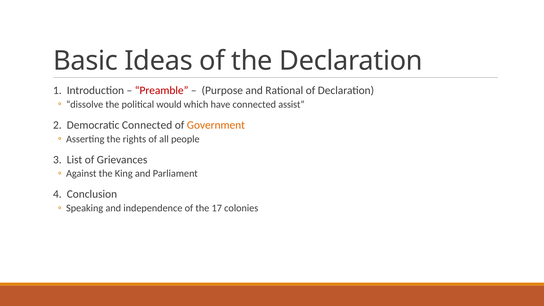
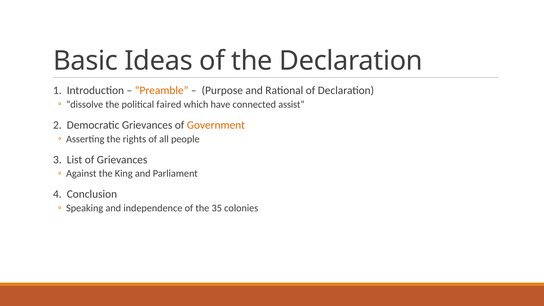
Preamble colour: red -> orange
would: would -> faired
Democratic Connected: Connected -> Grievances
17: 17 -> 35
